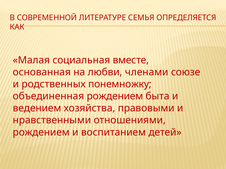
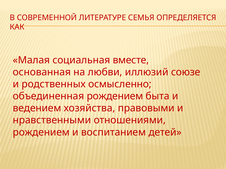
членами: членами -> иллюзий
понемножку: понемножку -> осмысленно
